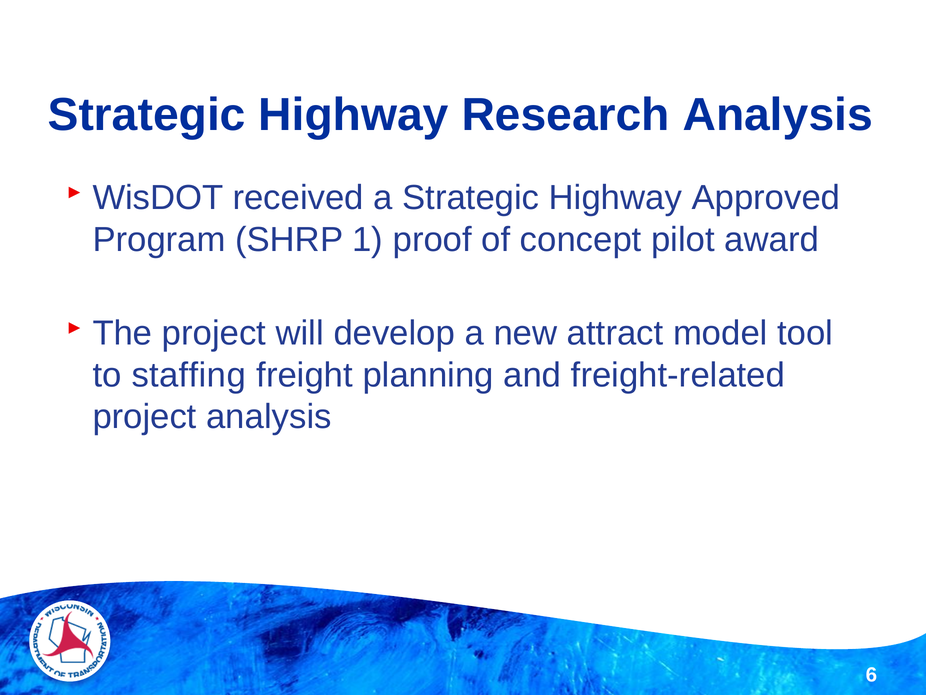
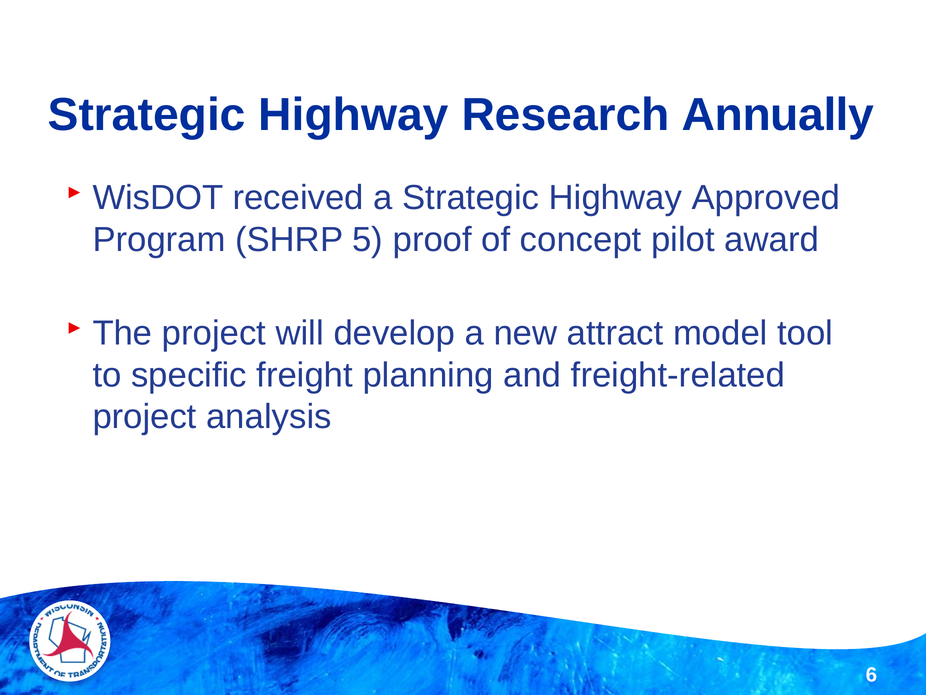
Research Analysis: Analysis -> Annually
1: 1 -> 5
staffing: staffing -> specific
